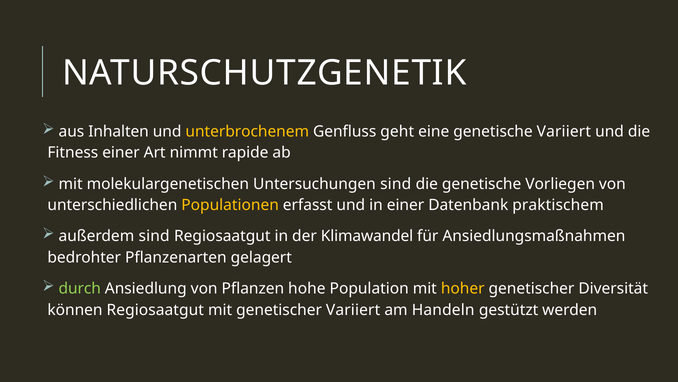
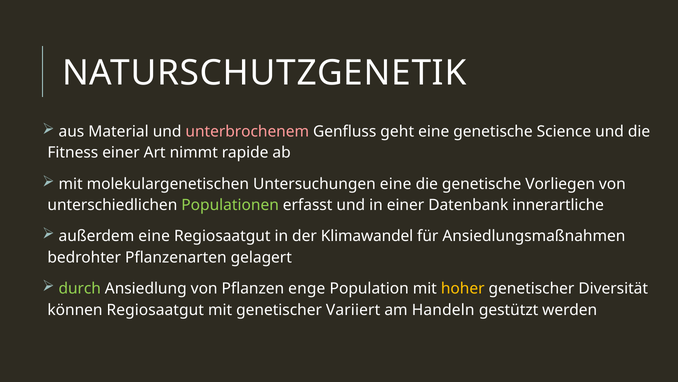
Inhalten: Inhalten -> Material
unterbrochenem colour: yellow -> pink
genetische Variiert: Variiert -> Science
Untersuchungen sind: sind -> eine
Populationen colour: yellow -> light green
praktischem: praktischem -> innerartliche
außerdem sind: sind -> eine
hohe: hohe -> enge
